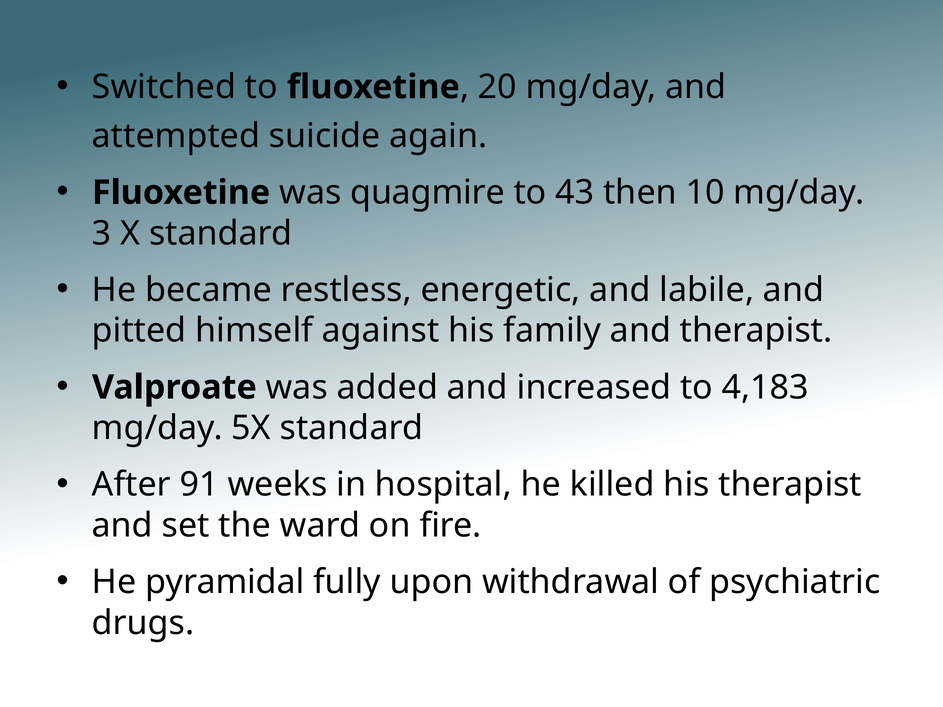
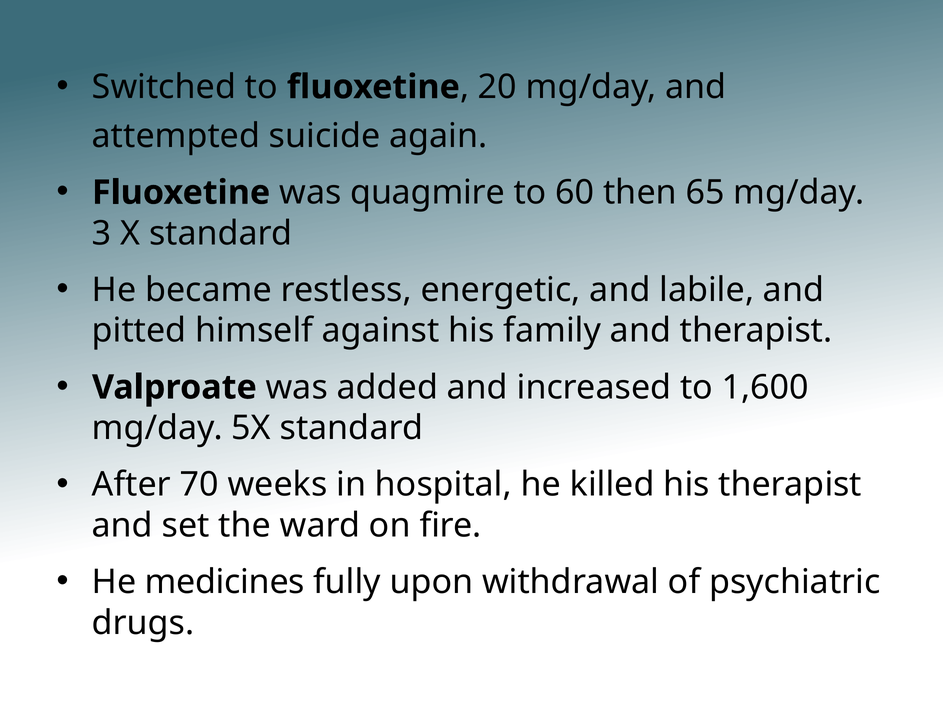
43: 43 -> 60
10: 10 -> 65
4,183: 4,183 -> 1,600
91: 91 -> 70
pyramidal: pyramidal -> medicines
